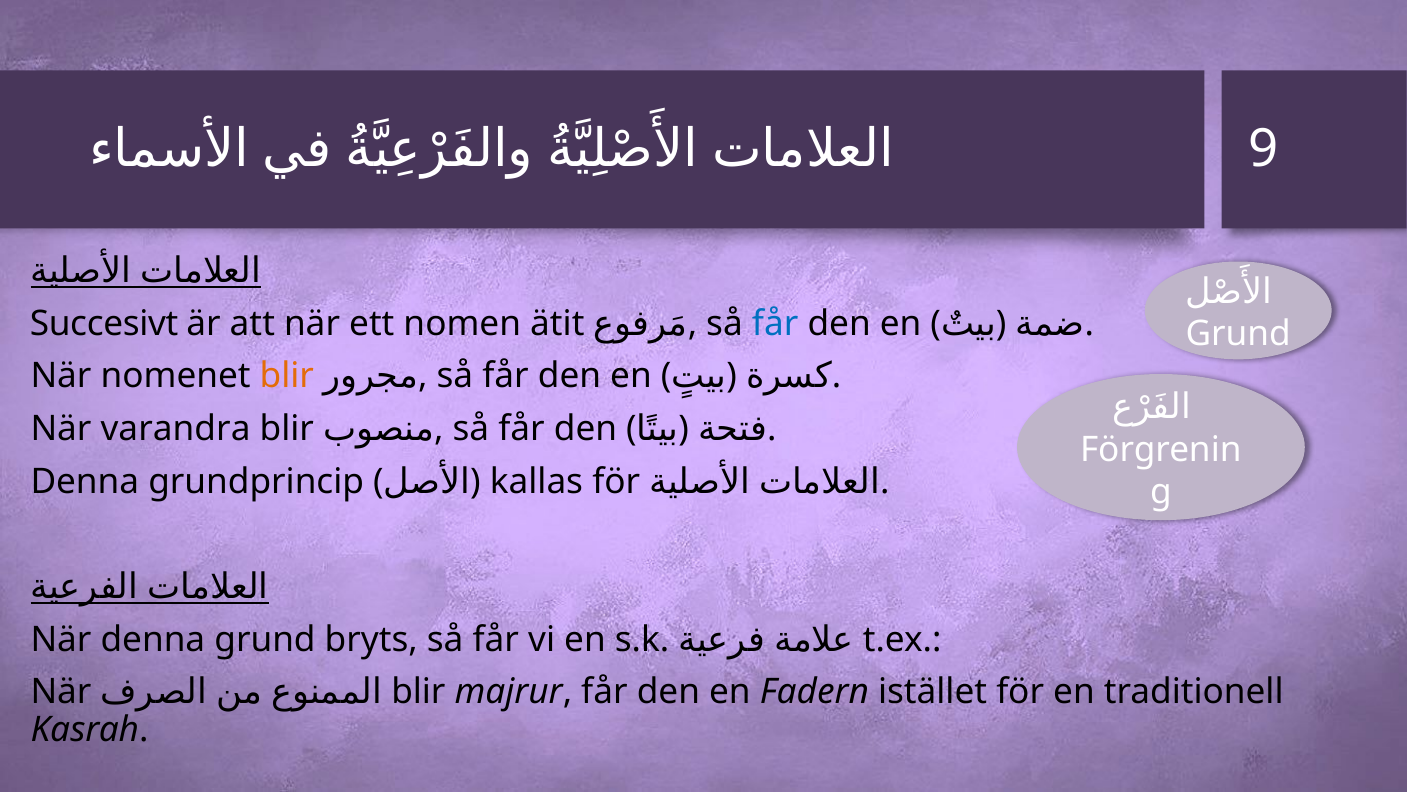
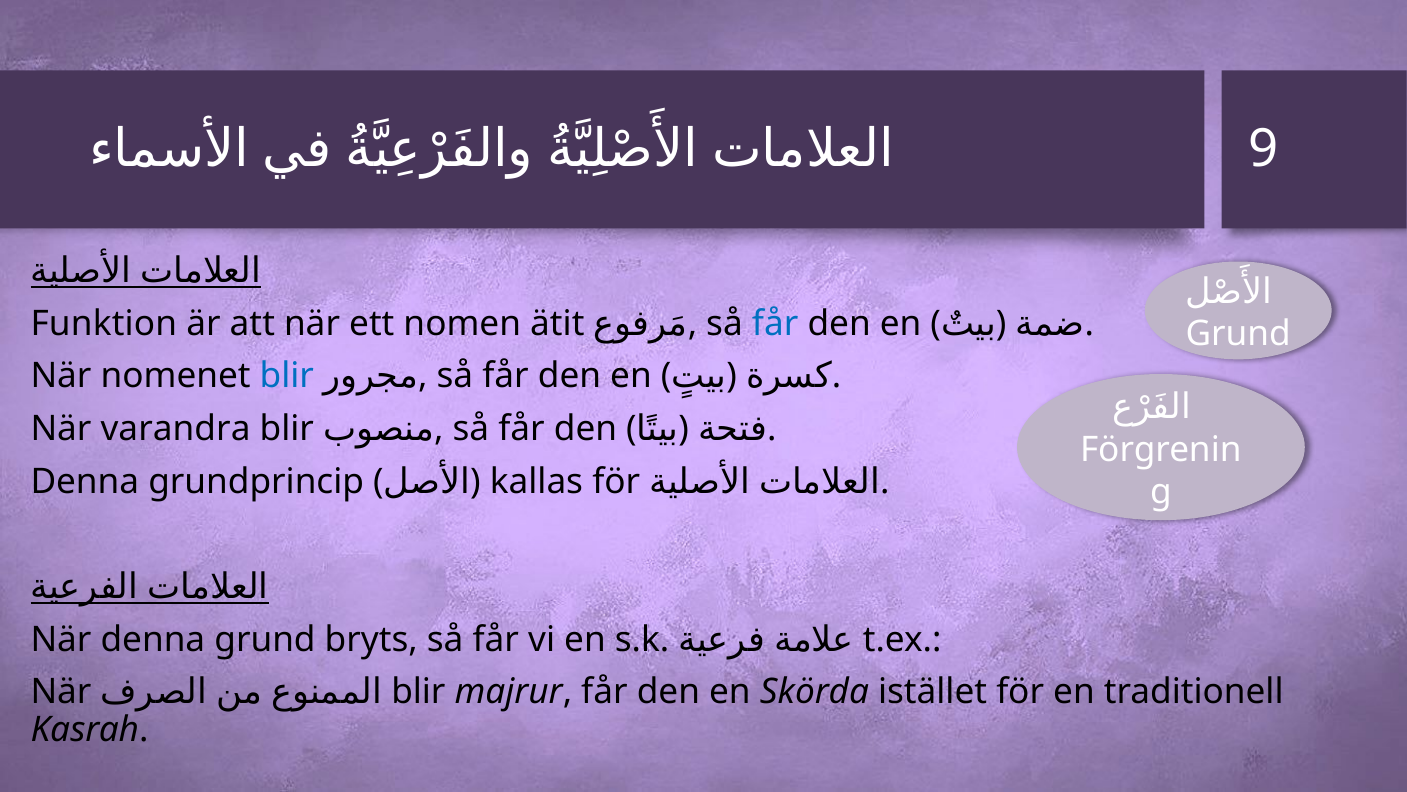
Succesivt: Succesivt -> Funktion
blir at (287, 376) colour: orange -> blue
Fadern: Fadern -> Skörda
